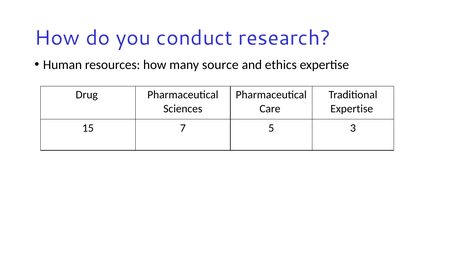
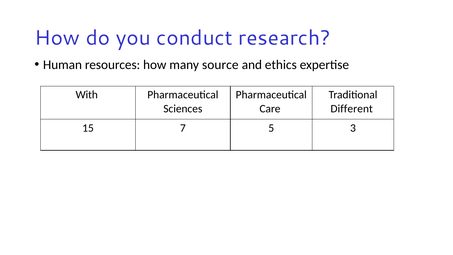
Drug: Drug -> With
Expertise at (352, 109): Expertise -> Different
